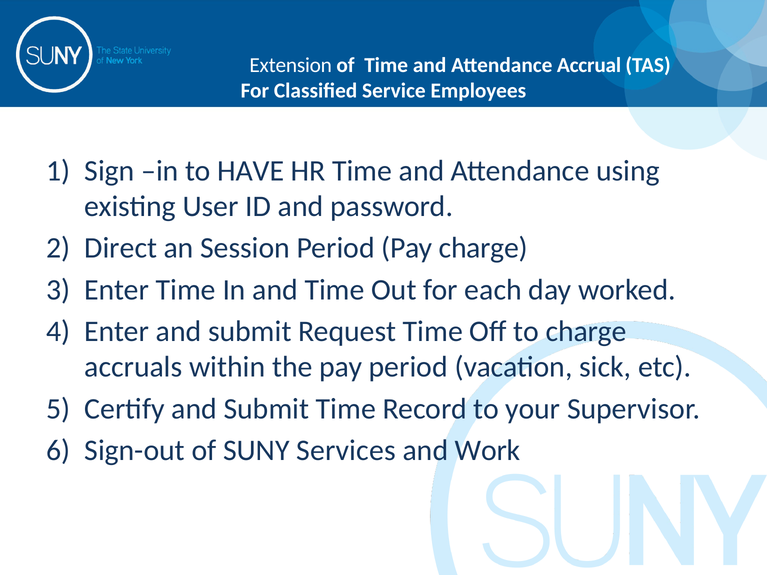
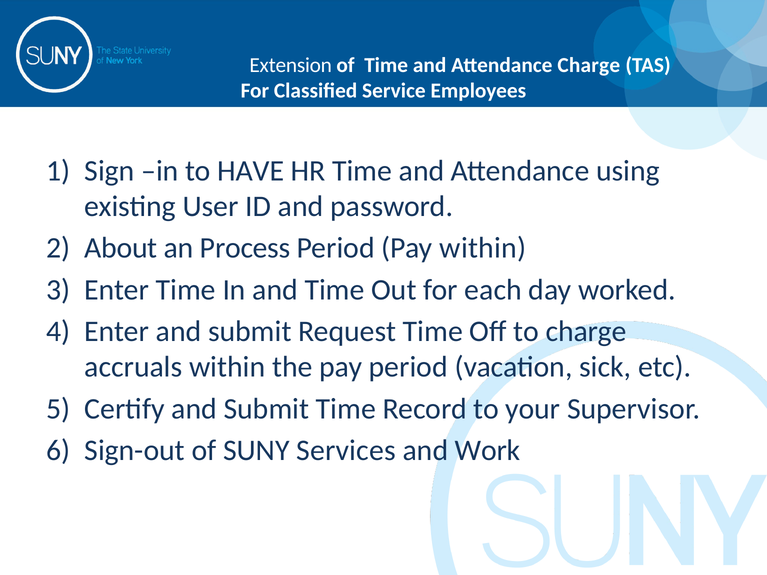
Attendance Accrual: Accrual -> Charge
Direct: Direct -> About
Session: Session -> Process
Pay charge: charge -> within
